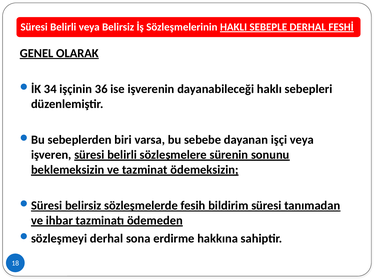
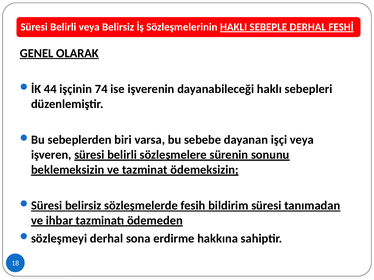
34: 34 -> 44
36: 36 -> 74
